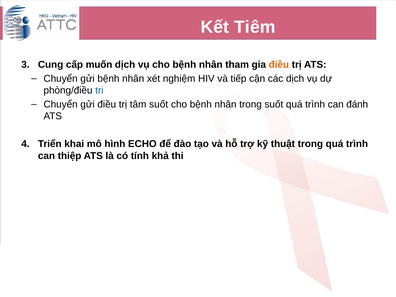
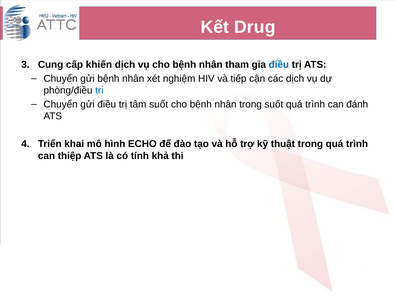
Tiêm: Tiêm -> Drug
muốn: muốn -> khiến
điều at (279, 65) colour: orange -> blue
